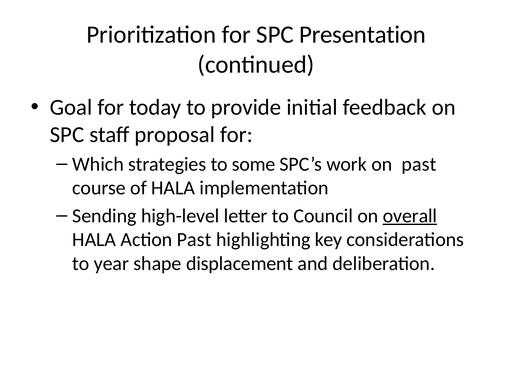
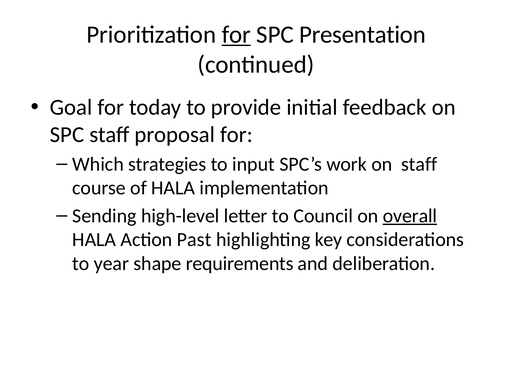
for at (236, 35) underline: none -> present
some: some -> input
on past: past -> staff
displacement: displacement -> requirements
